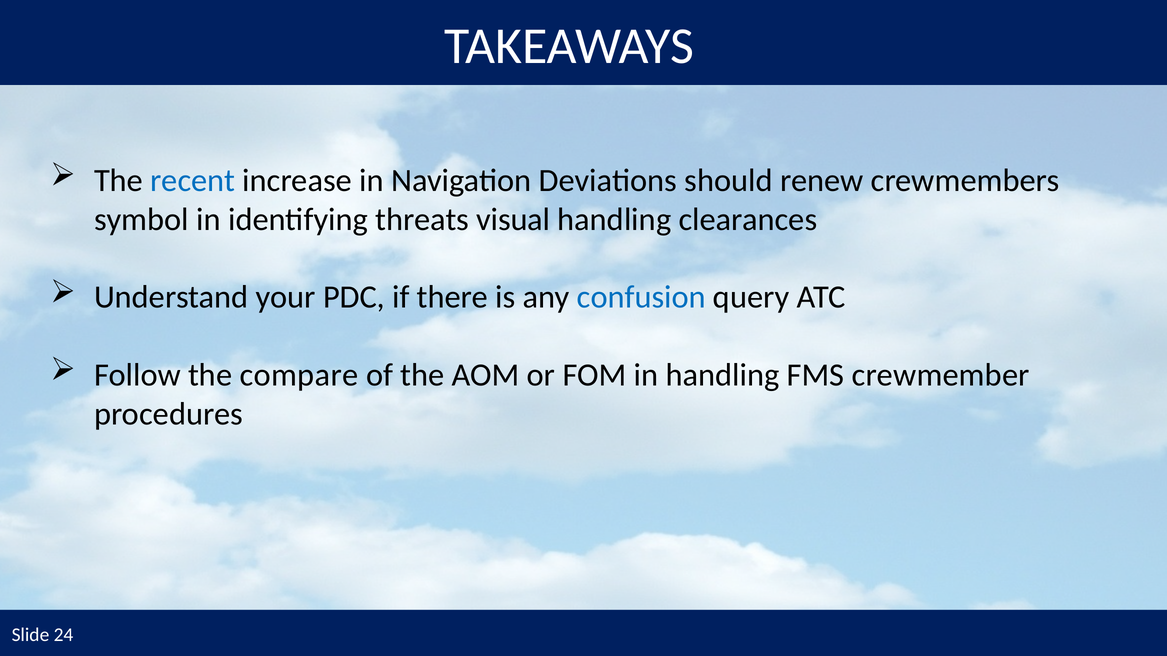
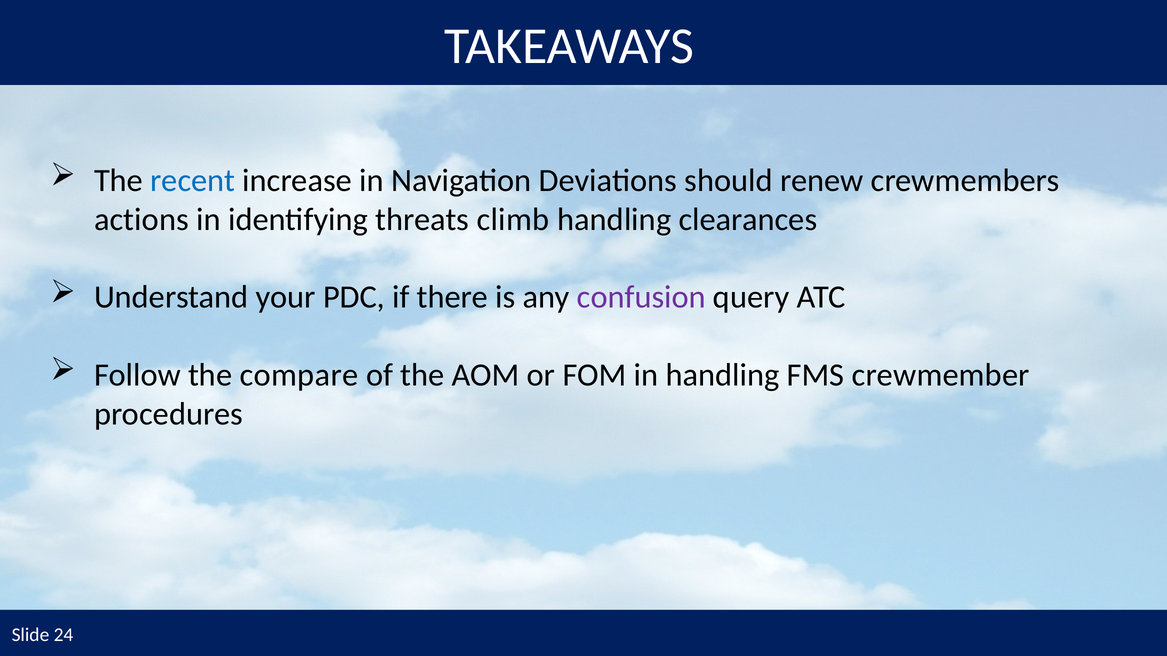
symbol: symbol -> actions
visual: visual -> climb
confusion colour: blue -> purple
